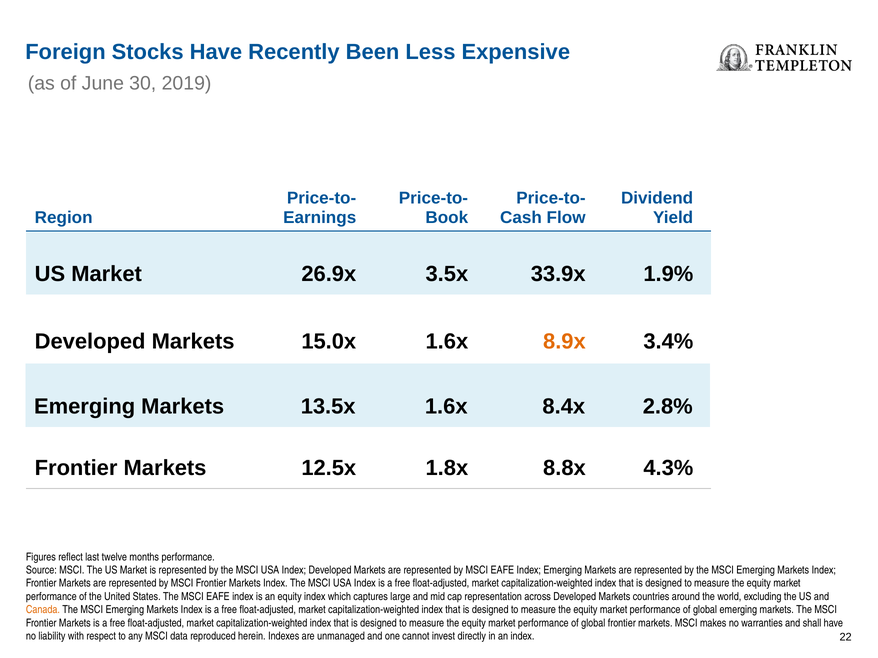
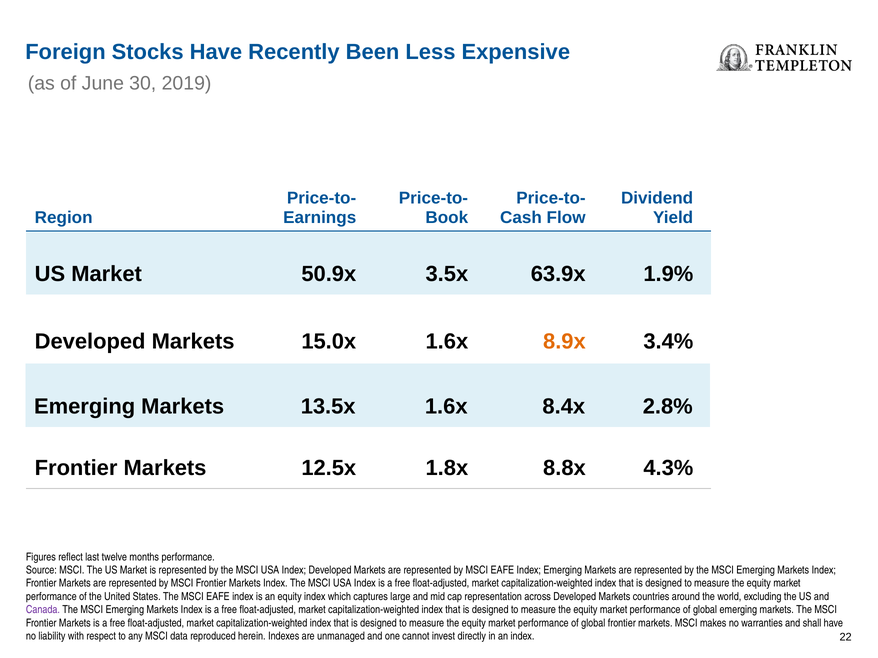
26.9x: 26.9x -> 50.9x
33.9x: 33.9x -> 63.9x
Canada colour: orange -> purple
